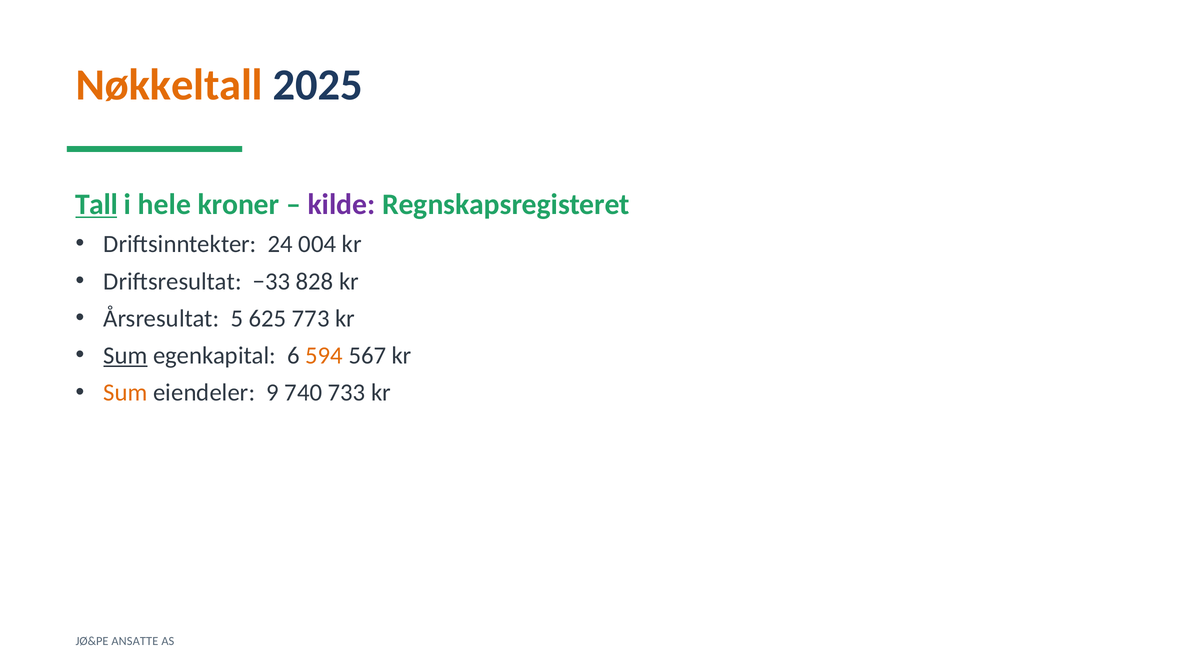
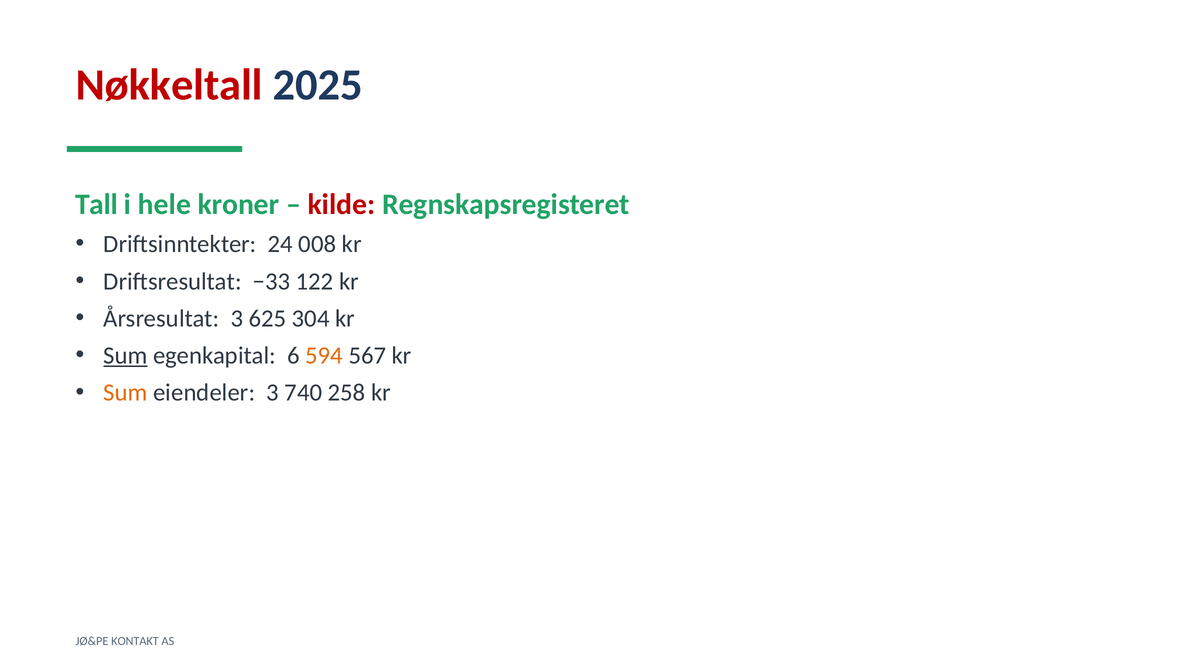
Nøkkeltall colour: orange -> red
Tall underline: present -> none
kilde colour: purple -> red
004: 004 -> 008
828: 828 -> 122
Årsresultat 5: 5 -> 3
773: 773 -> 304
eiendeler 9: 9 -> 3
733: 733 -> 258
ANSATTE: ANSATTE -> KONTAKT
